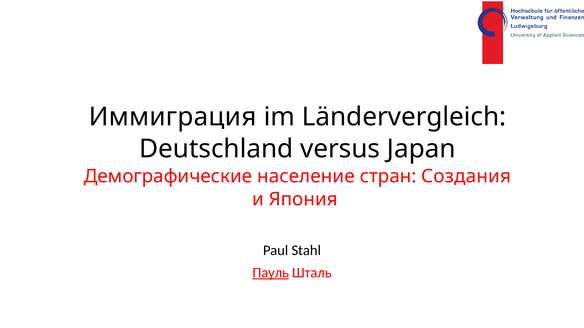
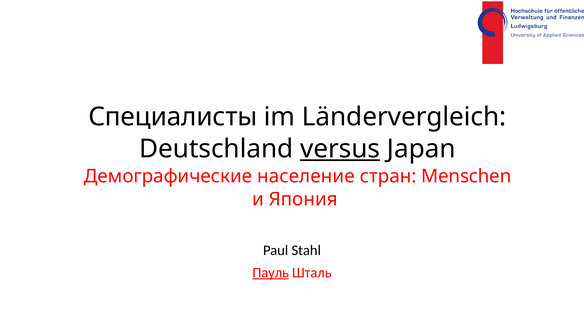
Иммиграция: Иммиграция -> Специалисты
versus underline: none -> present
Создания: Создания -> Menschen
